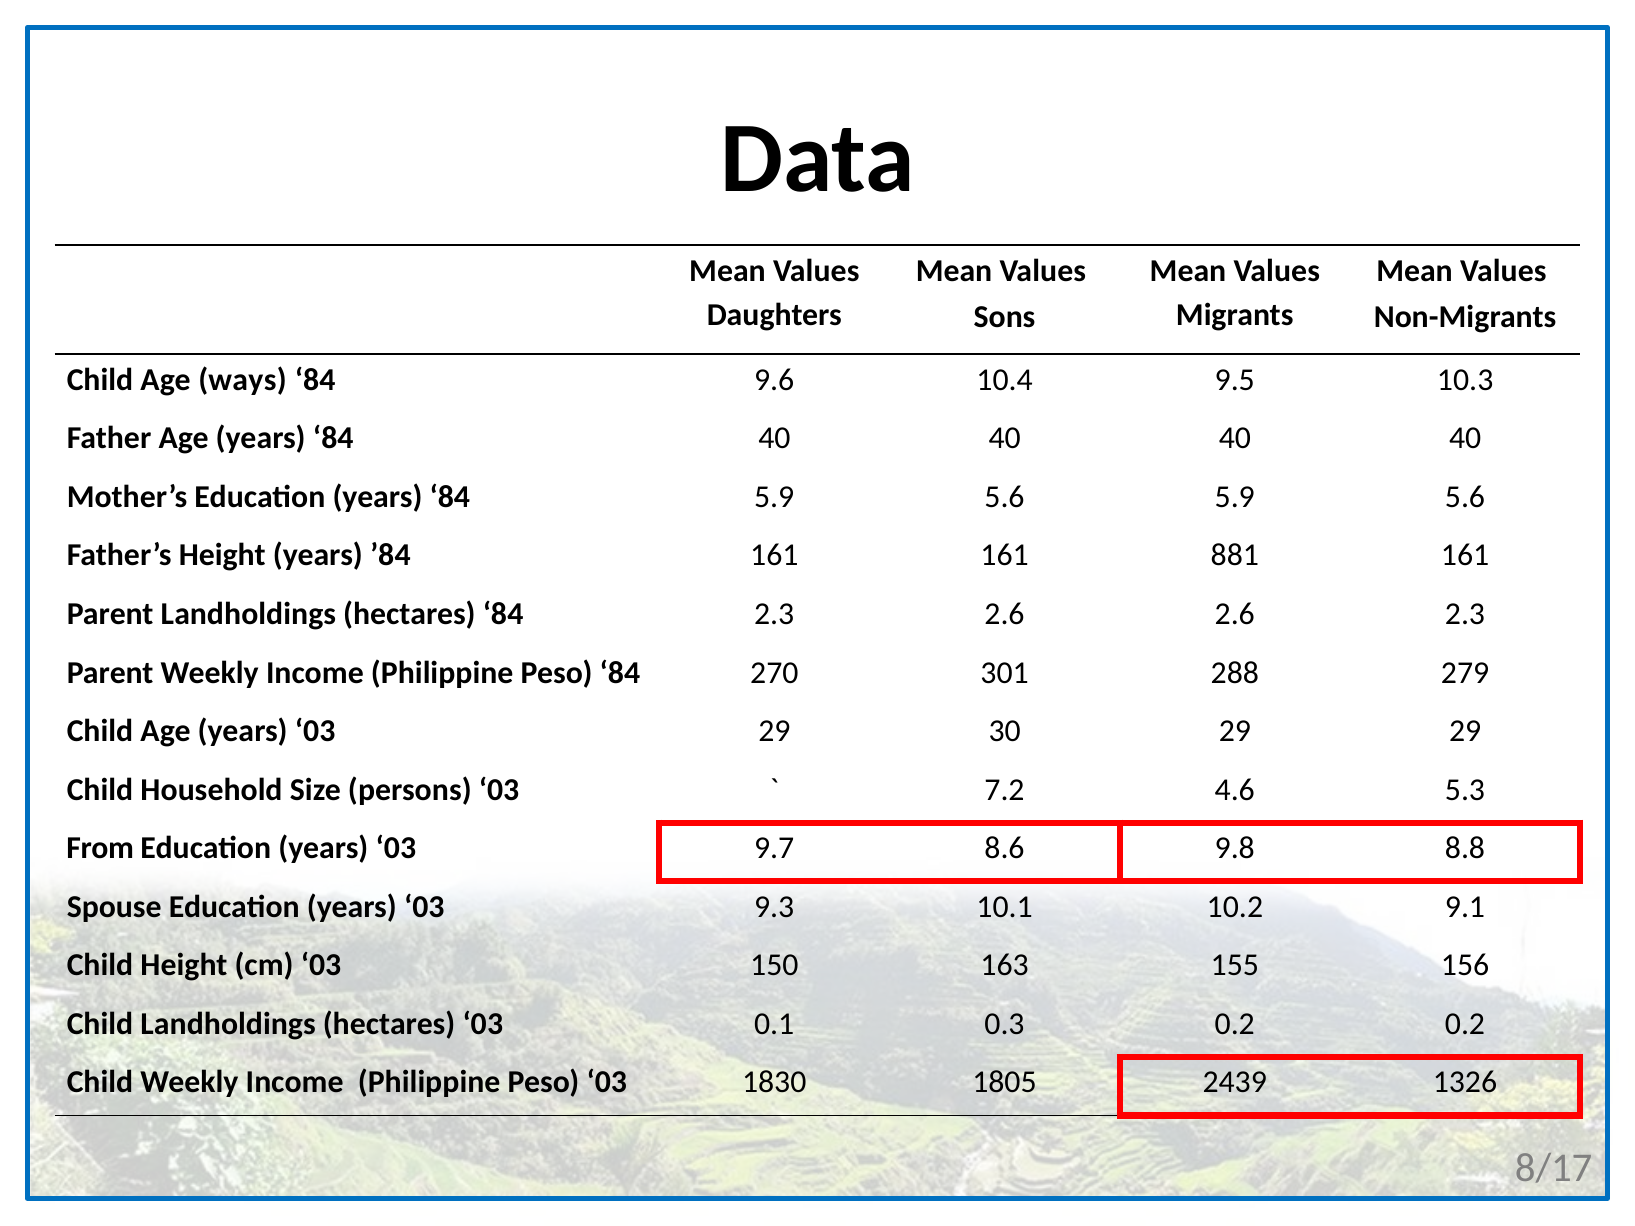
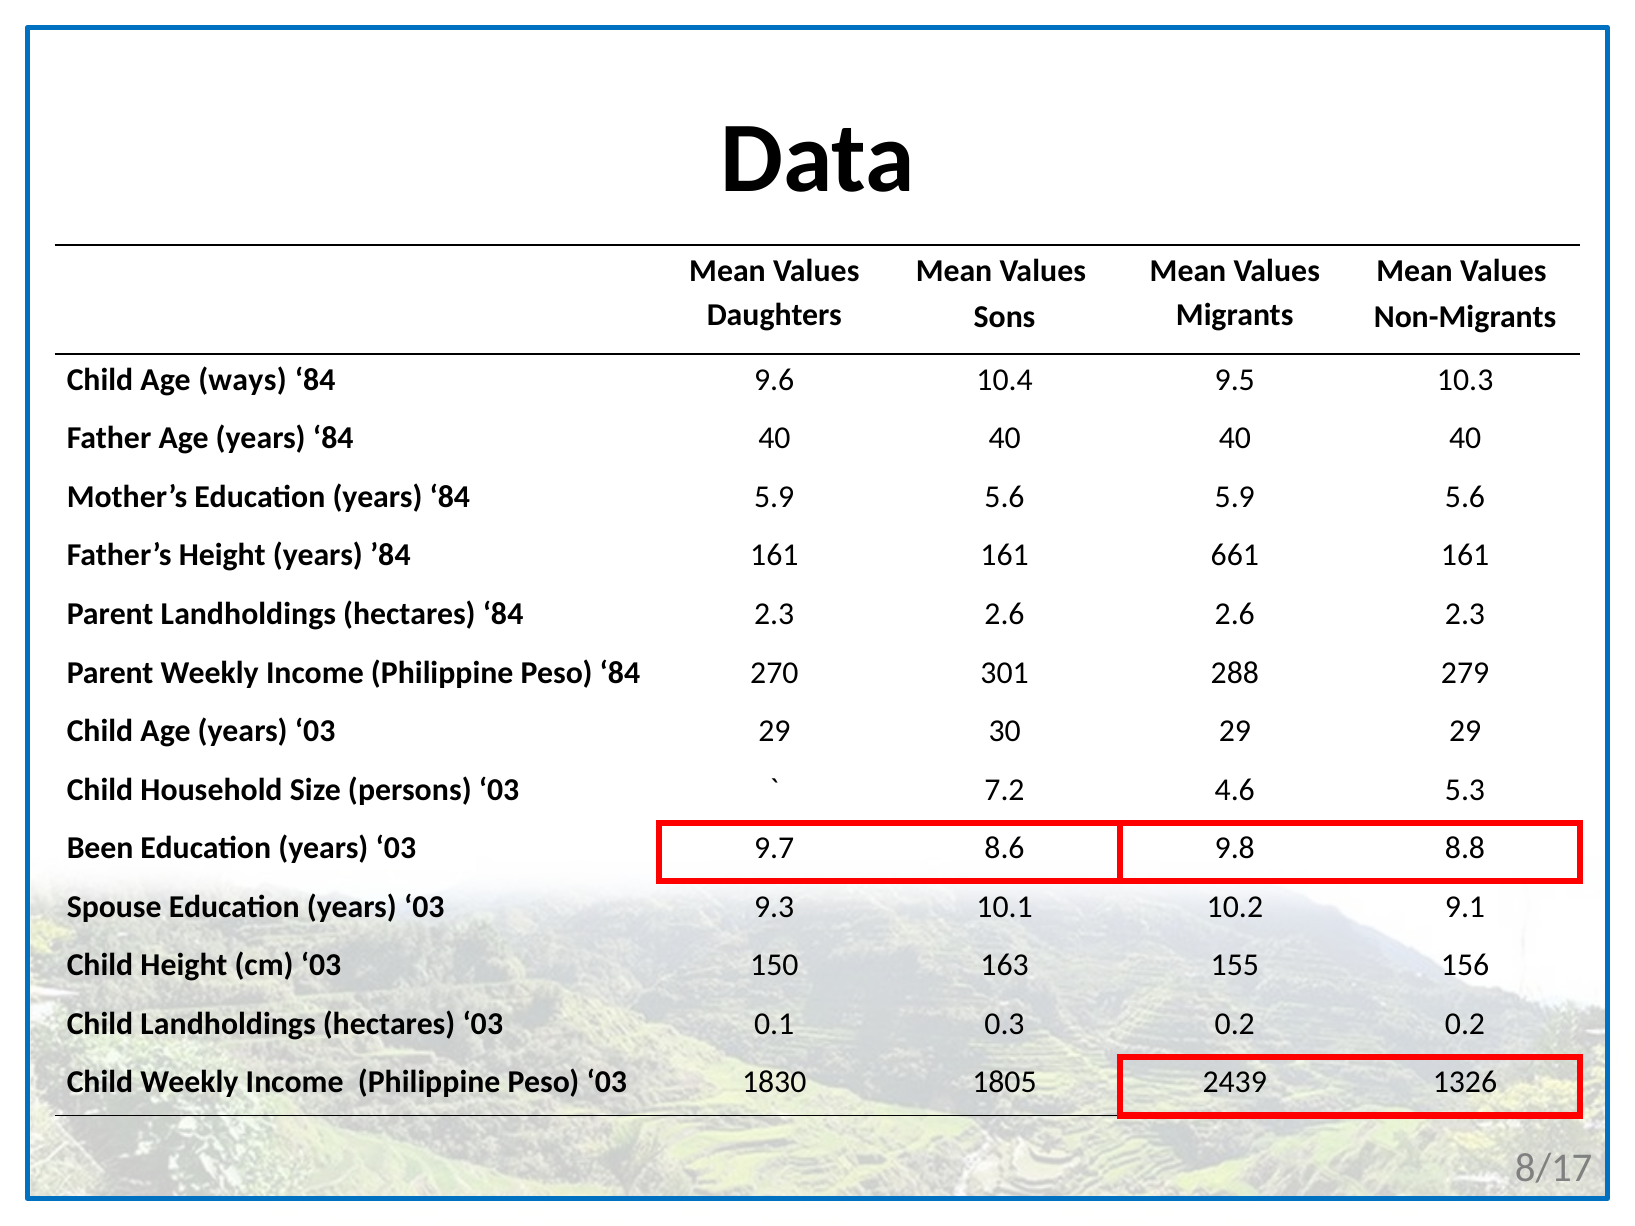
881: 881 -> 661
From: From -> Been
